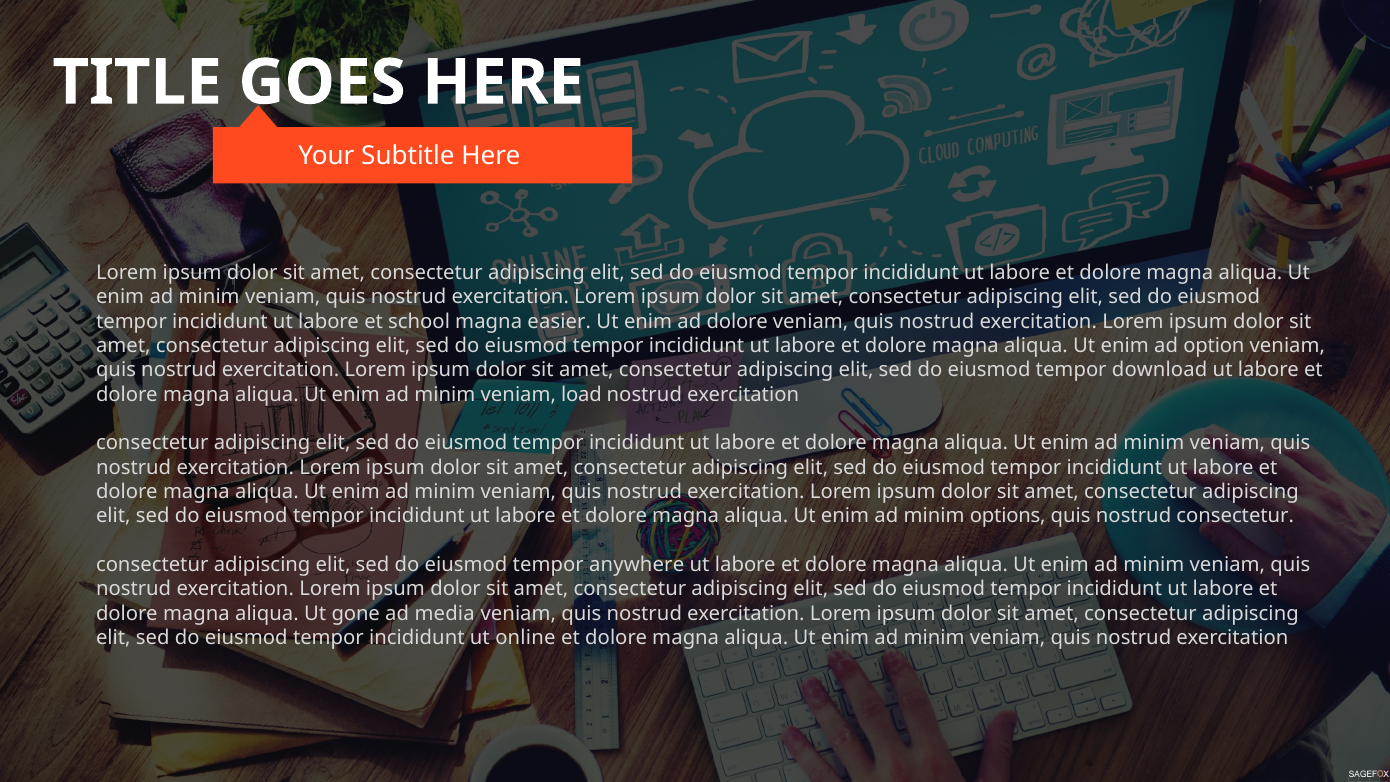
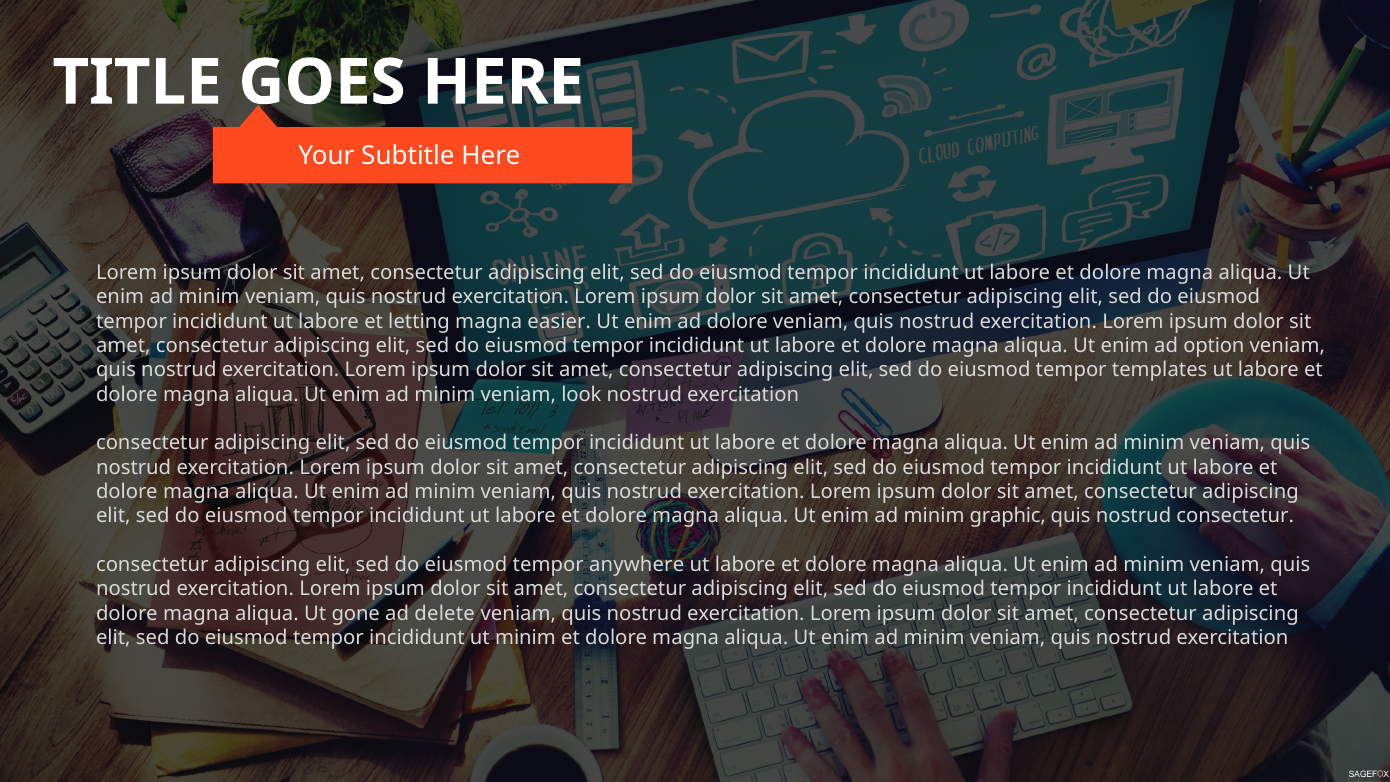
school: school -> letting
download: download -> templates
load: load -> look
options: options -> graphic
media: media -> delete
ut online: online -> minim
